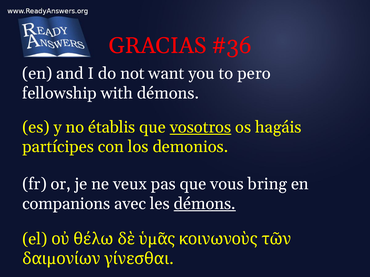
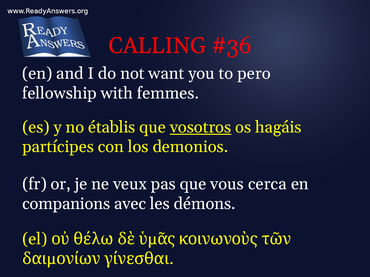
GRACIAS: GRACIAS -> CALLING
with démons: démons -> femmes
bring: bring -> cerca
démons at (205, 204) underline: present -> none
